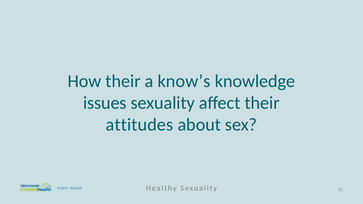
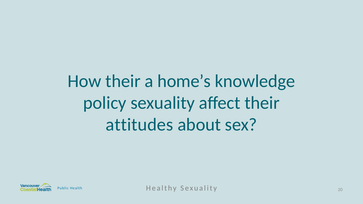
know’s: know’s -> home’s
issues: issues -> policy
